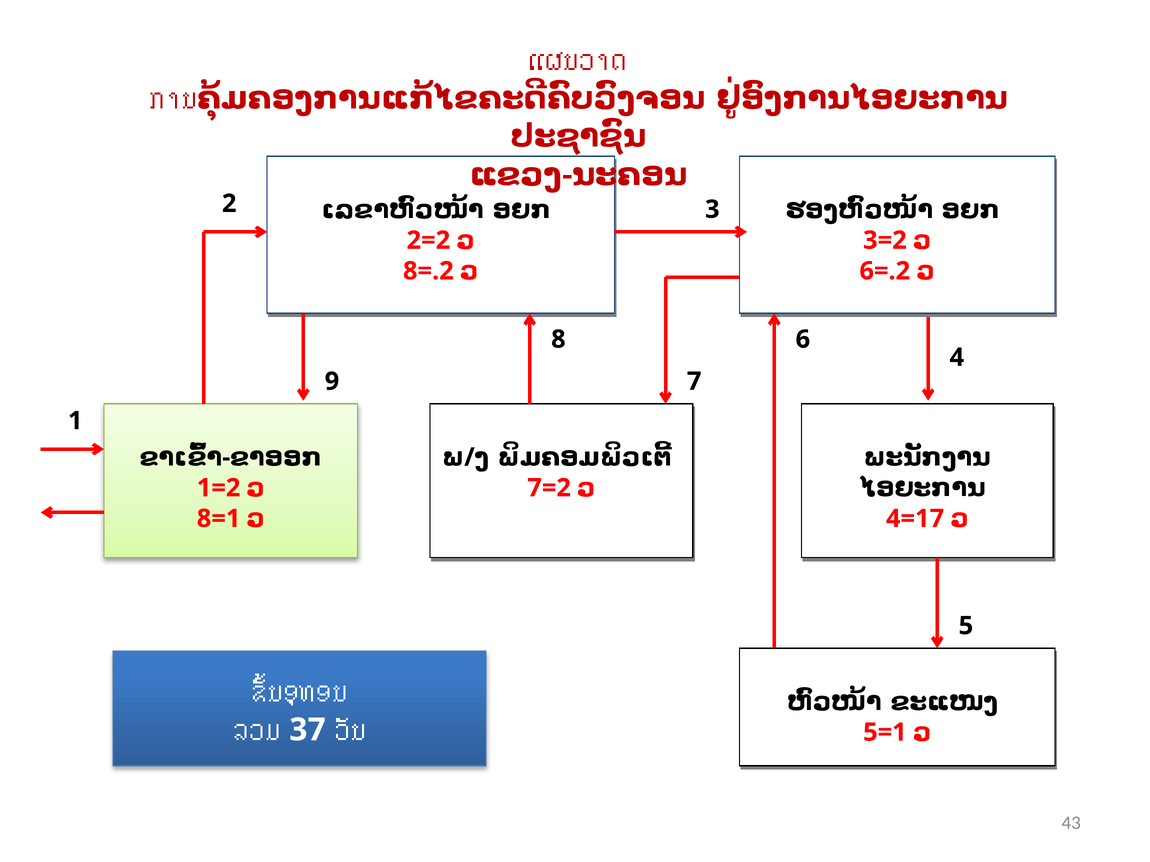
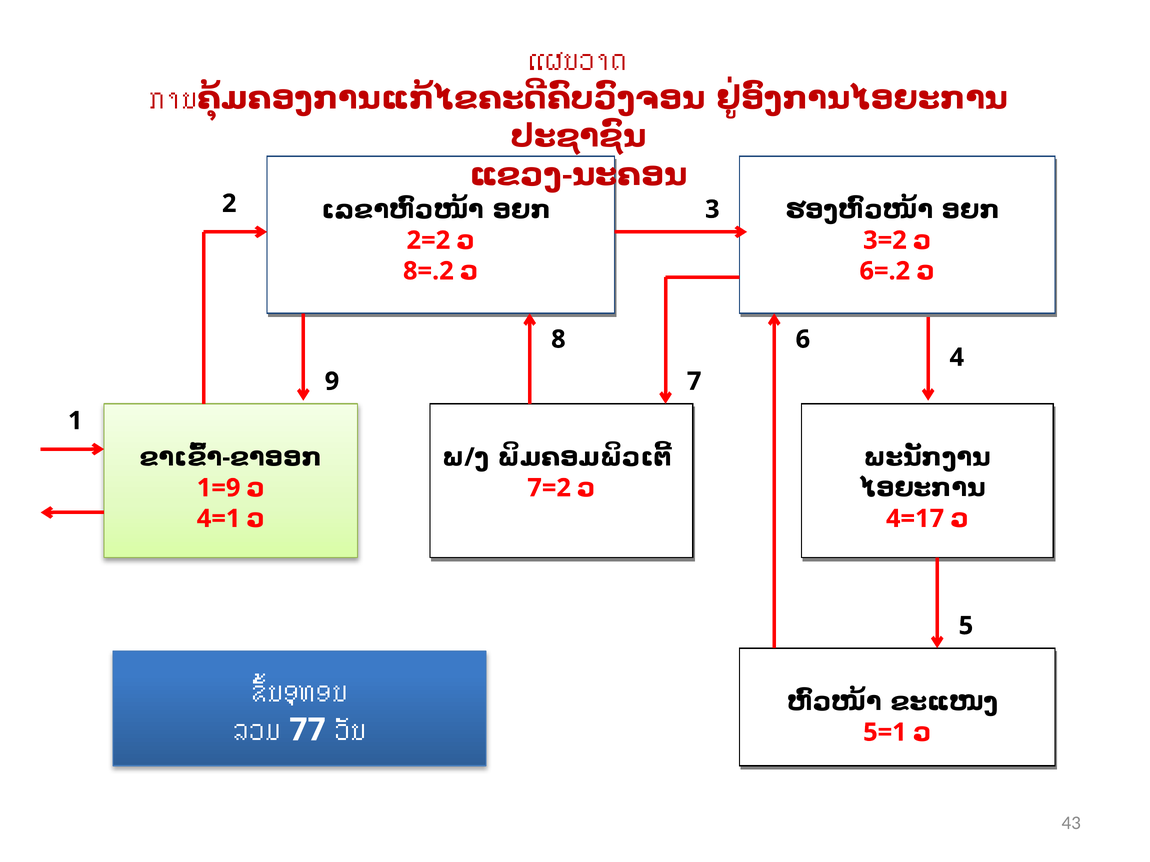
1=2: 1=2 -> 1=9
8=1: 8=1 -> 4=1
37: 37 -> 77
